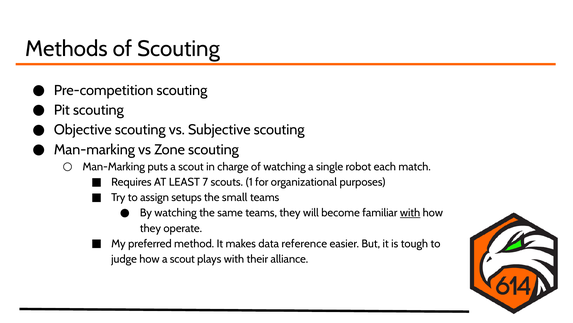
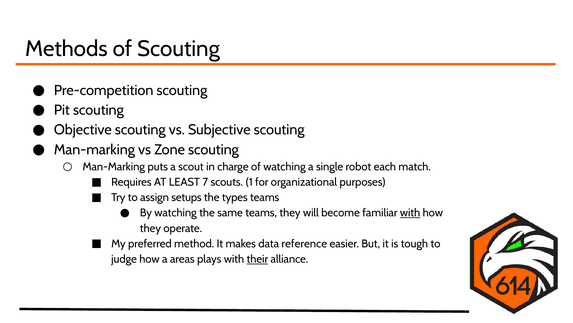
small: small -> types
how a scout: scout -> areas
their underline: none -> present
